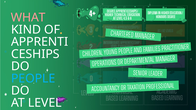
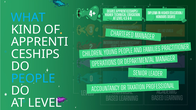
WHAT colour: pink -> light blue
